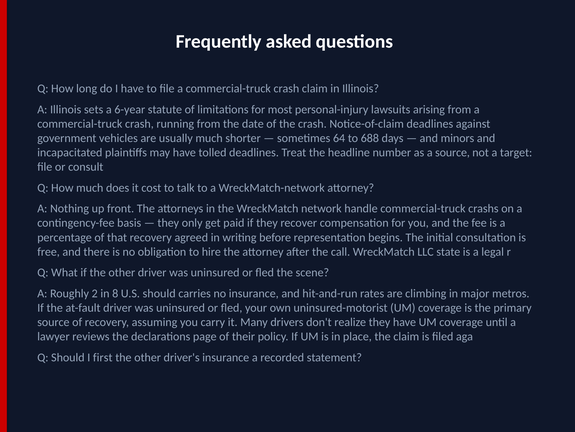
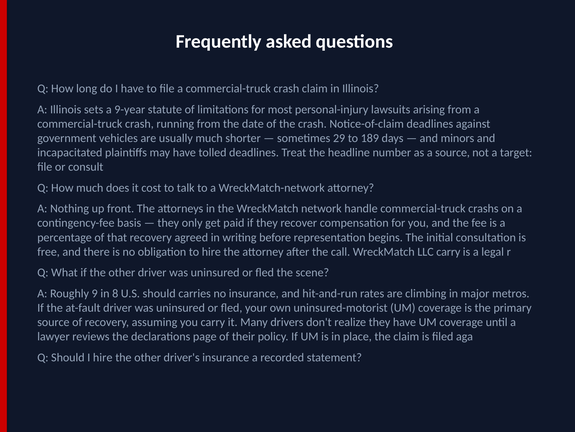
6-year: 6-year -> 9-year
64: 64 -> 29
688: 688 -> 189
LLC state: state -> carry
2: 2 -> 9
I first: first -> hire
